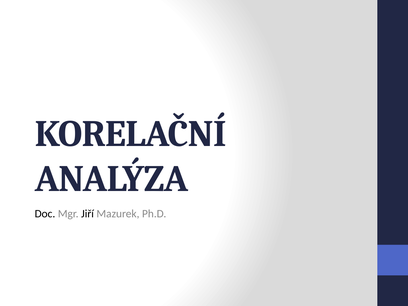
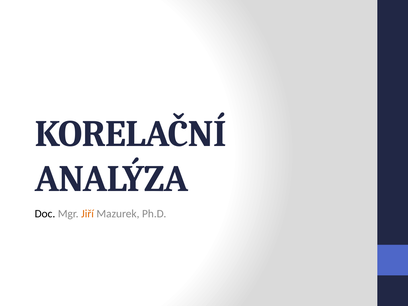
Jiří colour: black -> orange
